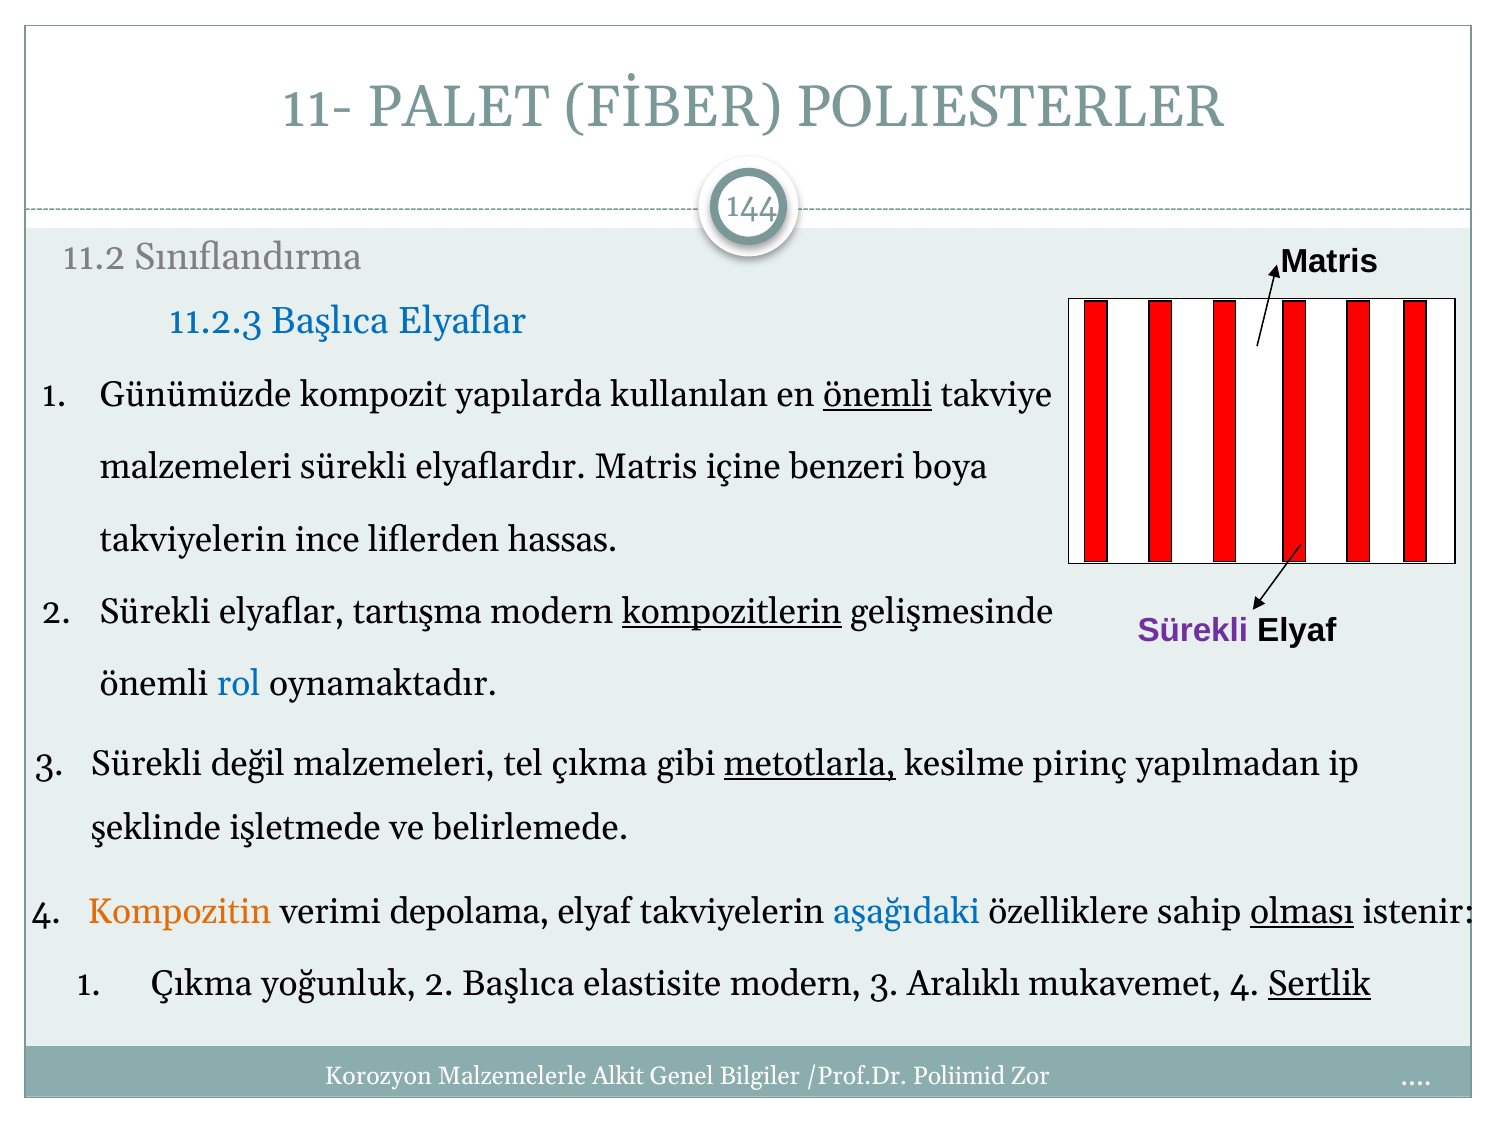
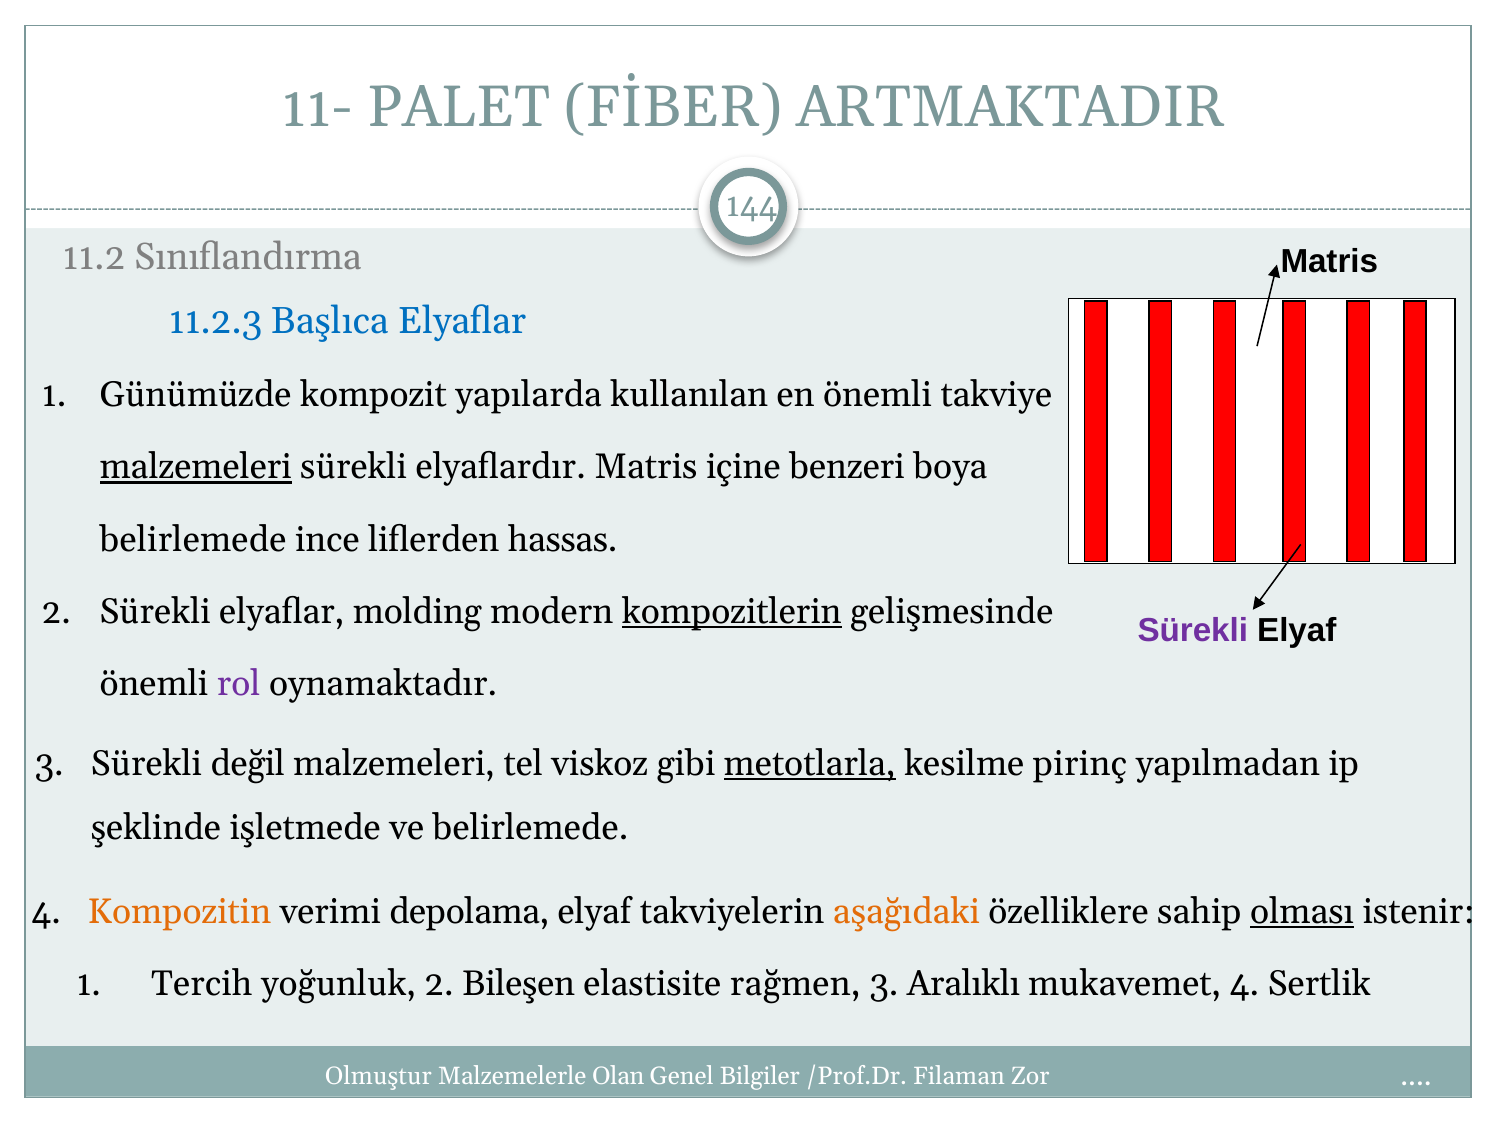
POLIESTERLER: POLIESTERLER -> ARTMAKTADIR
önemli at (878, 395) underline: present -> none
malzemeleri at (196, 467) underline: none -> present
takviyelerin at (193, 539): takviyelerin -> belirlemede
tartışma: tartışma -> molding
rol colour: blue -> purple
tel çıkma: çıkma -> viskoz
aşağıdaki colour: blue -> orange
Çıkma at (202, 983): Çıkma -> Tercih
2 Başlıca: Başlıca -> Bileşen
elastisite modern: modern -> rağmen
Sertlik underline: present -> none
Korozyon: Korozyon -> Olmuştur
Alkit: Alkit -> Olan
Poliimid: Poliimid -> Filaman
